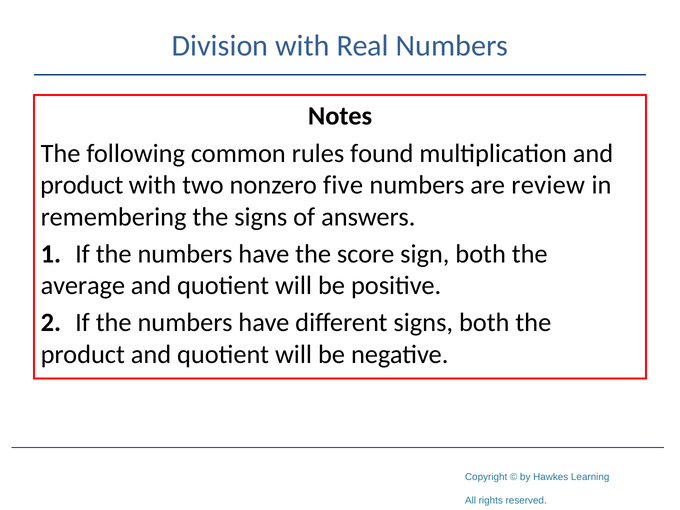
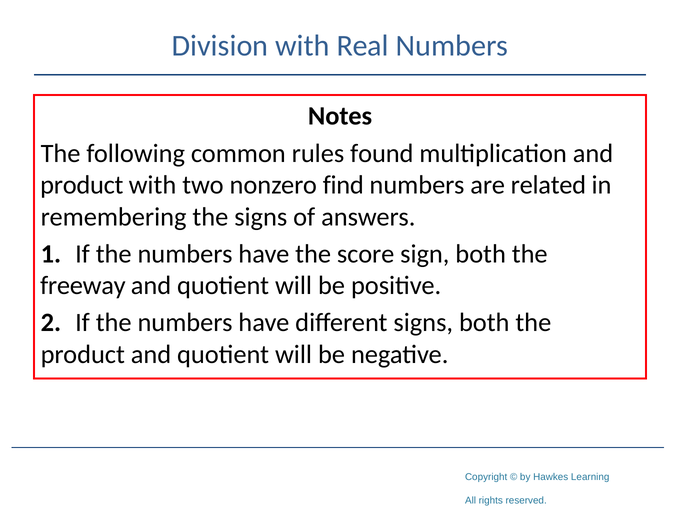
five: five -> find
review: review -> related
average: average -> freeway
